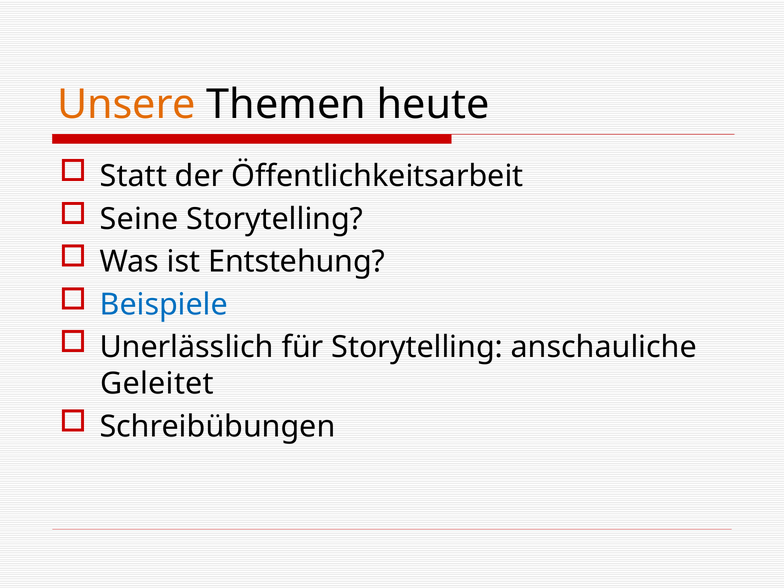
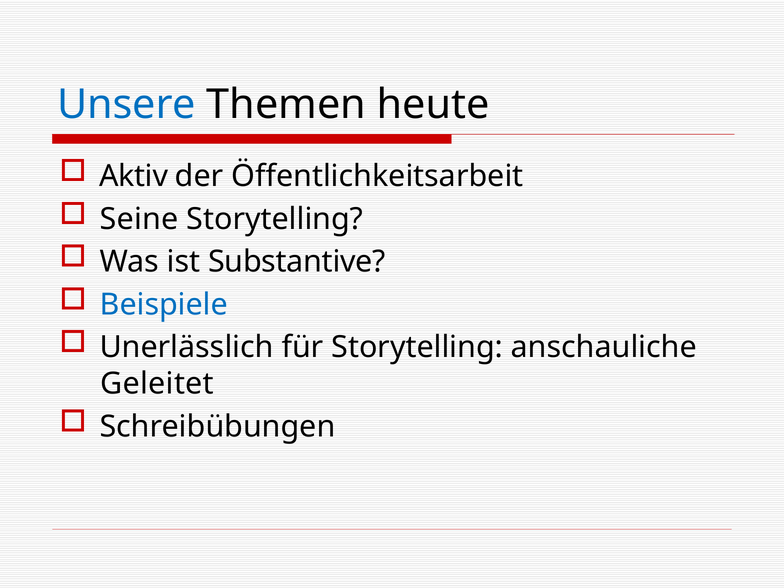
Unsere colour: orange -> blue
Statt: Statt -> Aktiv
Entstehung: Entstehung -> Substantive
